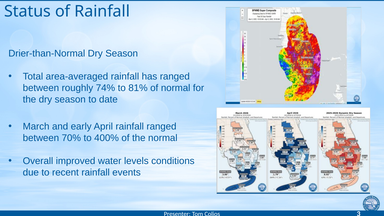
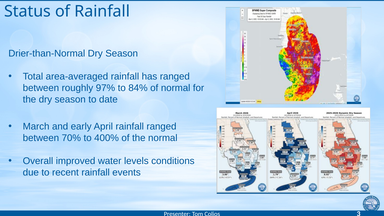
74%: 74% -> 97%
81%: 81% -> 84%
